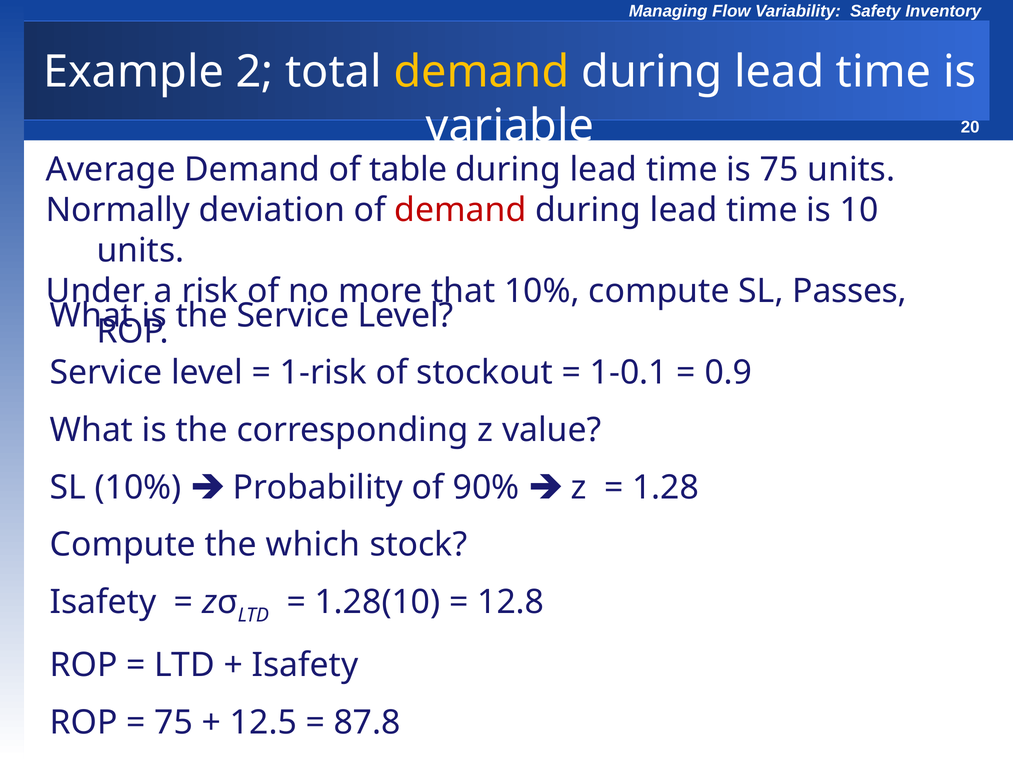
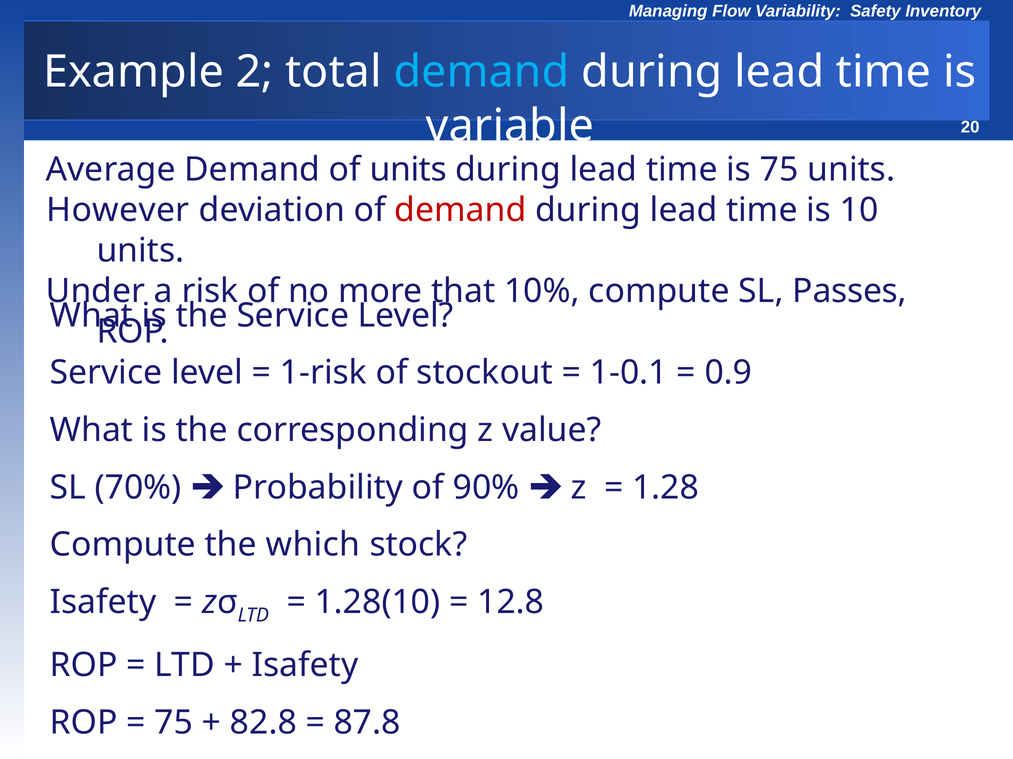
demand at (482, 72) colour: yellow -> light blue
of table: table -> units
Normally: Normally -> However
SL 10%: 10% -> 70%
12.5: 12.5 -> 82.8
